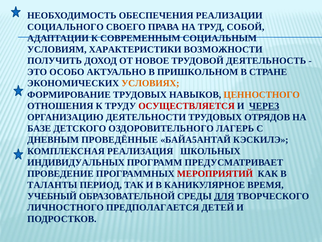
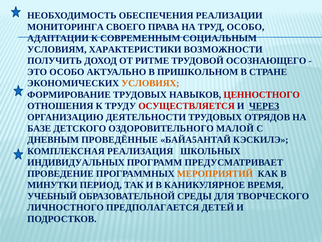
СОЦИАЛЬНОГО: СОЦИАЛЬНОГО -> МОНИТОРИНГА
ТРУД СОБОЙ: СОБОЙ -> ОСОБО
НОВОЕ: НОВОЕ -> РИТМЕ
ДЕЯТЕЛЬНОСТЬ: ДЕЯТЕЛЬНОСТЬ -> ОСОЗНАЮЩЕГО
ЦЕННОСТНОГО colour: orange -> red
ЛАГЕРЬ: ЛАГЕРЬ -> МАЛОЙ
МЕРОПРИЯТИЙ colour: red -> orange
ТАЛАНТЫ: ТАЛАНТЫ -> МИНУТКИ
ДЛЯ underline: present -> none
